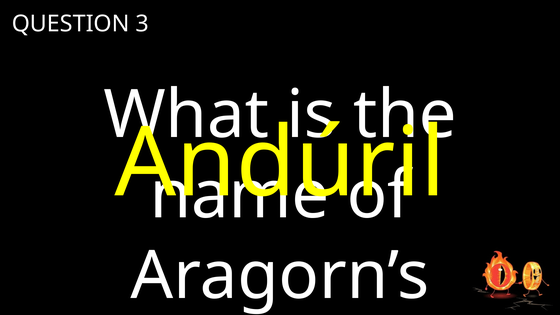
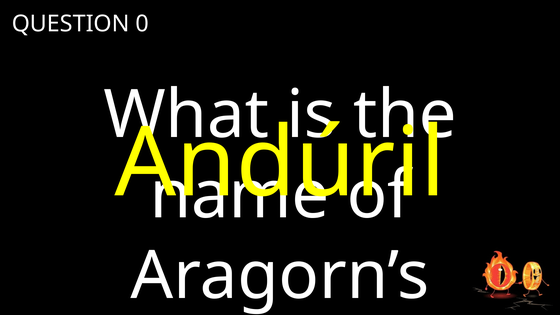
3: 3 -> 0
